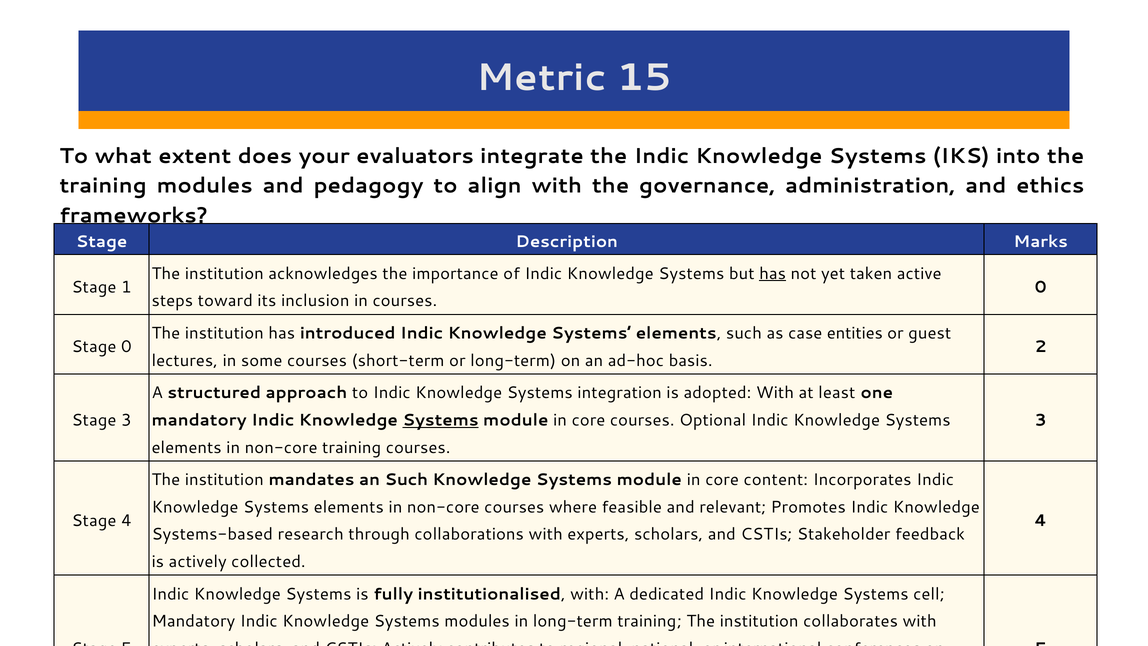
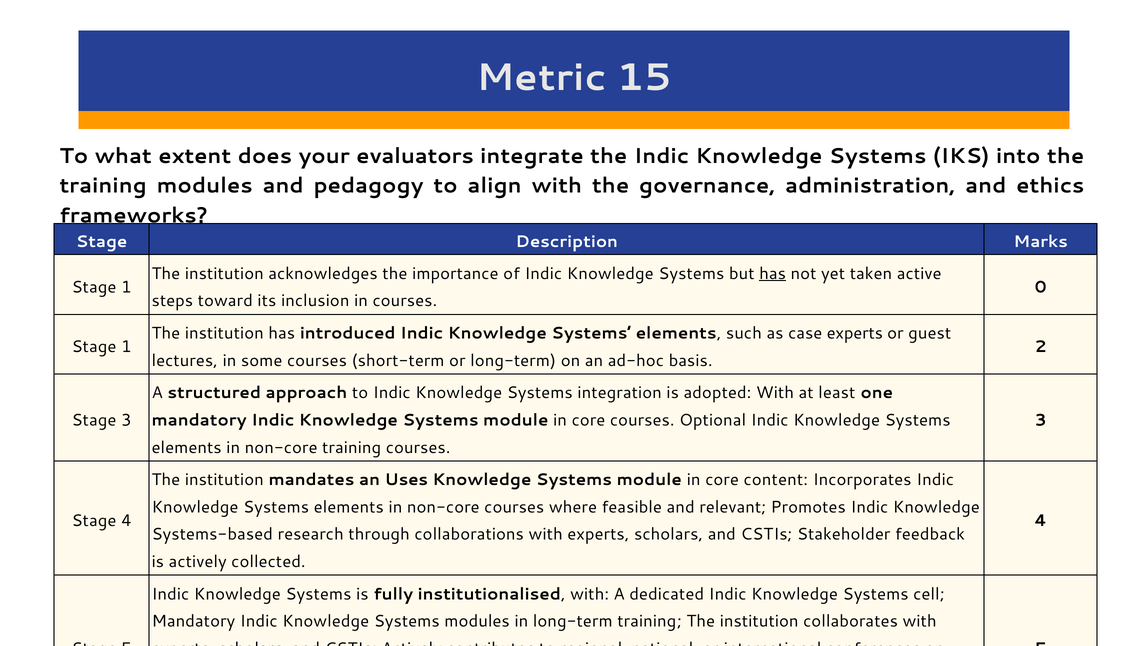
case entities: entities -> experts
0 at (126, 347): 0 -> 1
Systems at (441, 420) underline: present -> none
an Such: Such -> Uses
